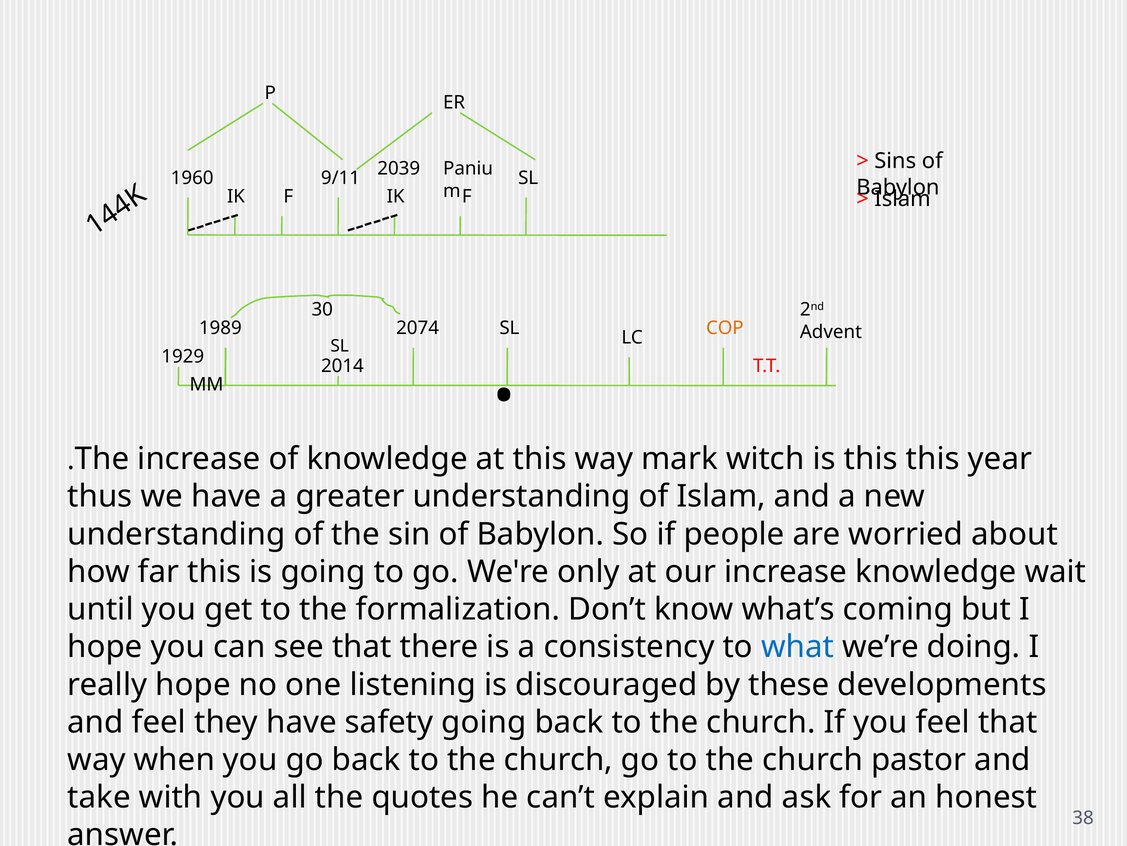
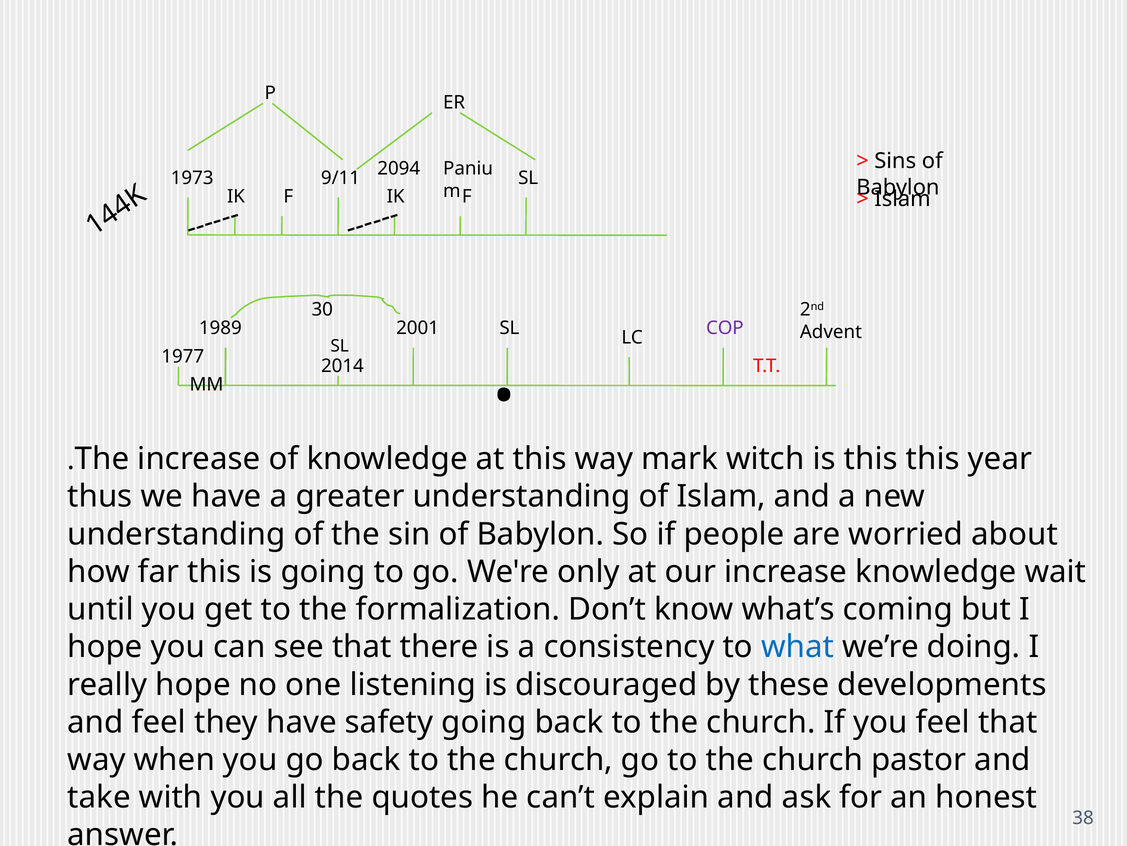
2039: 2039 -> 2094
1960: 1960 -> 1973
2074: 2074 -> 2001
COP colour: orange -> purple
1929: 1929 -> 1977
